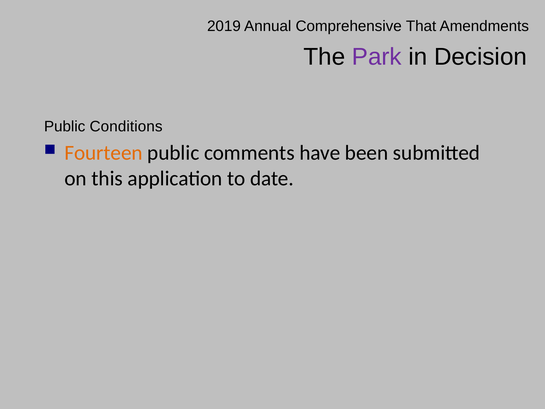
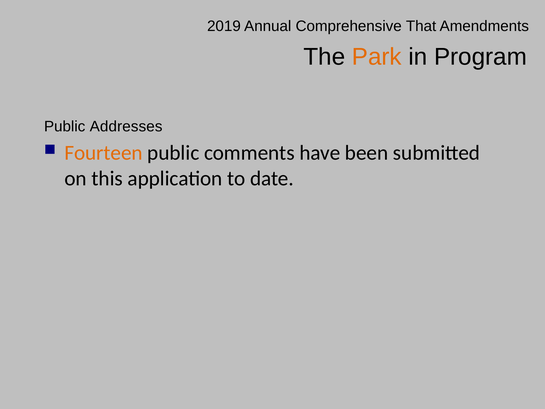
Park colour: purple -> orange
Decision: Decision -> Program
Conditions: Conditions -> Addresses
